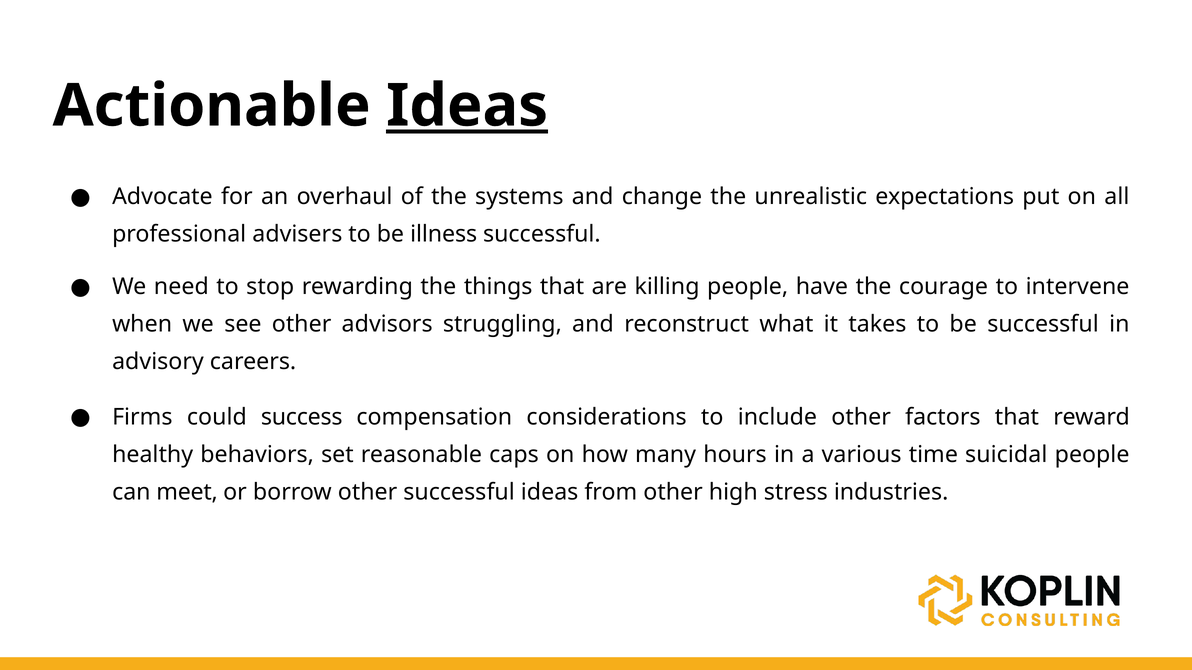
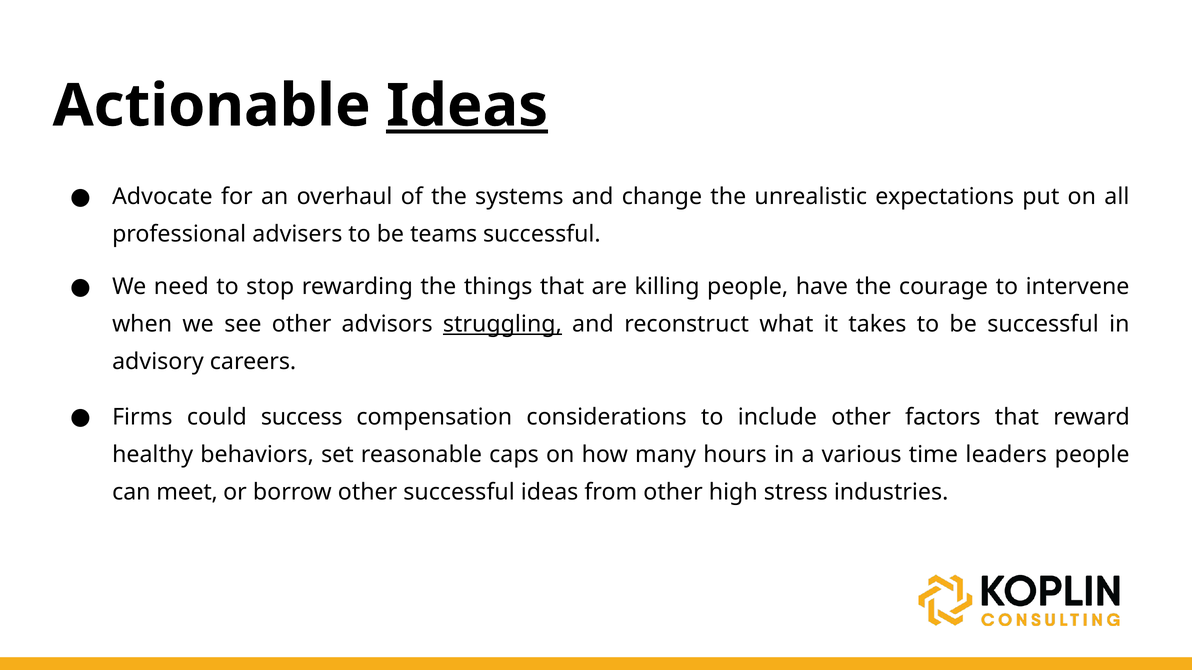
illness: illness -> teams
struggling underline: none -> present
suicidal: suicidal -> leaders
